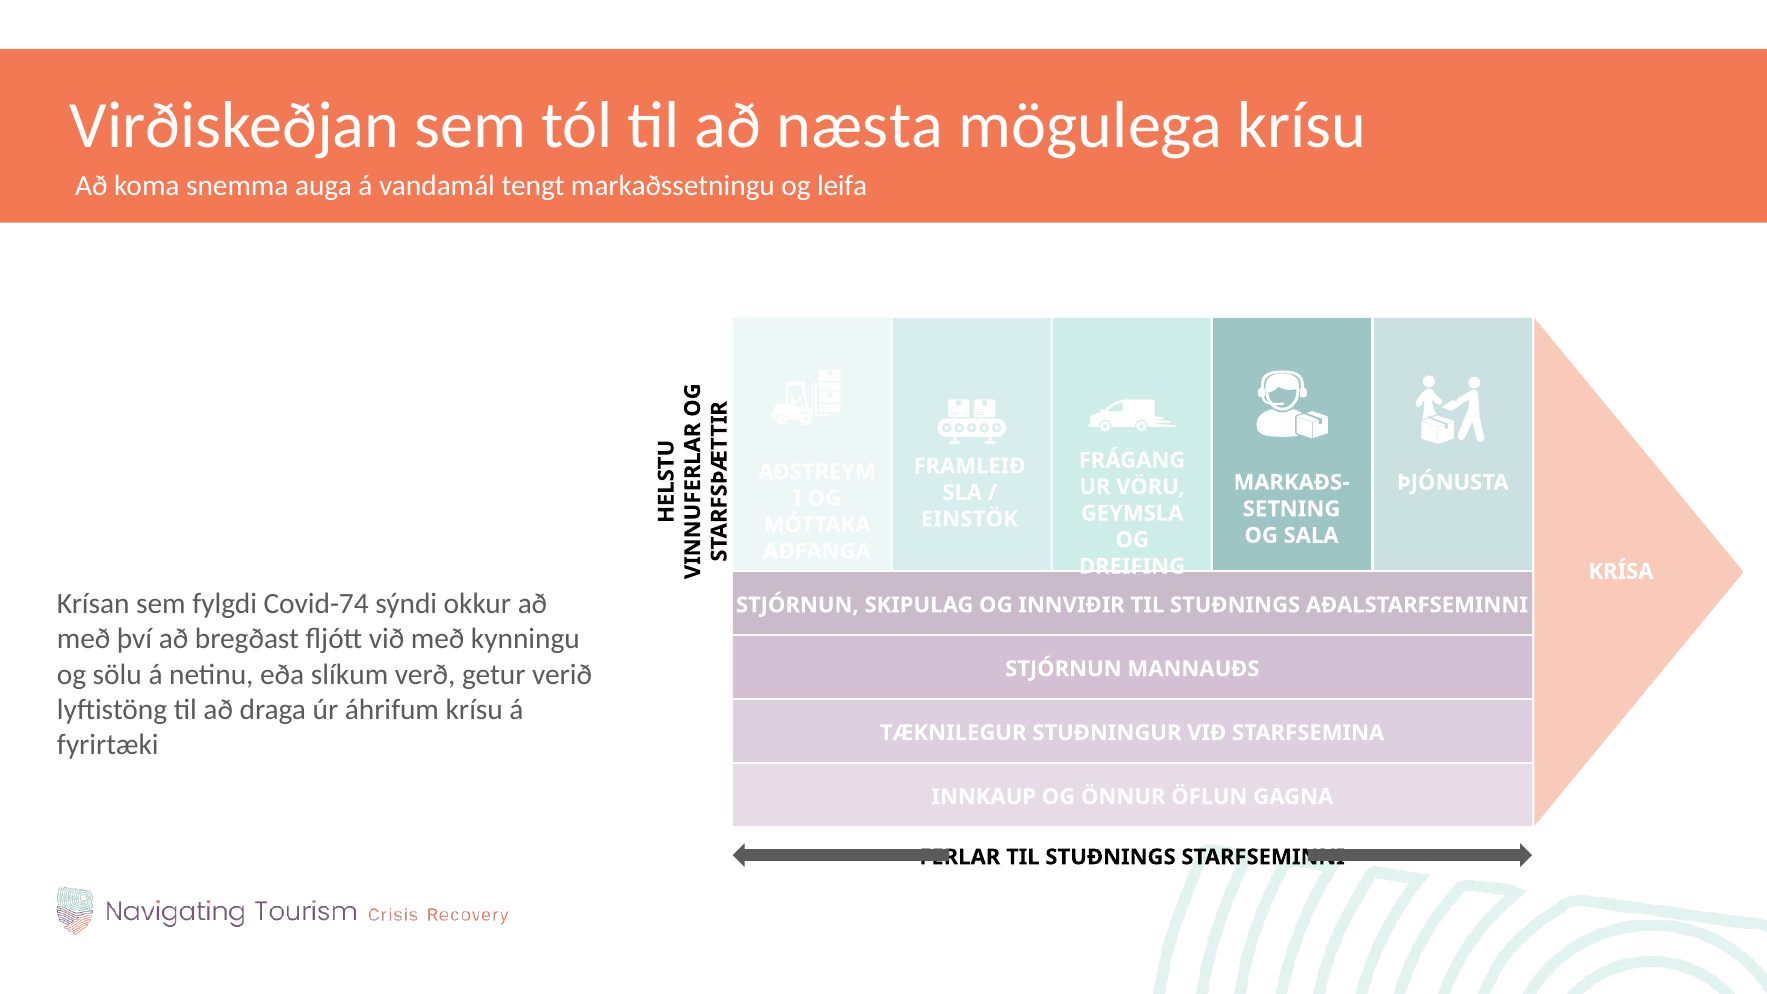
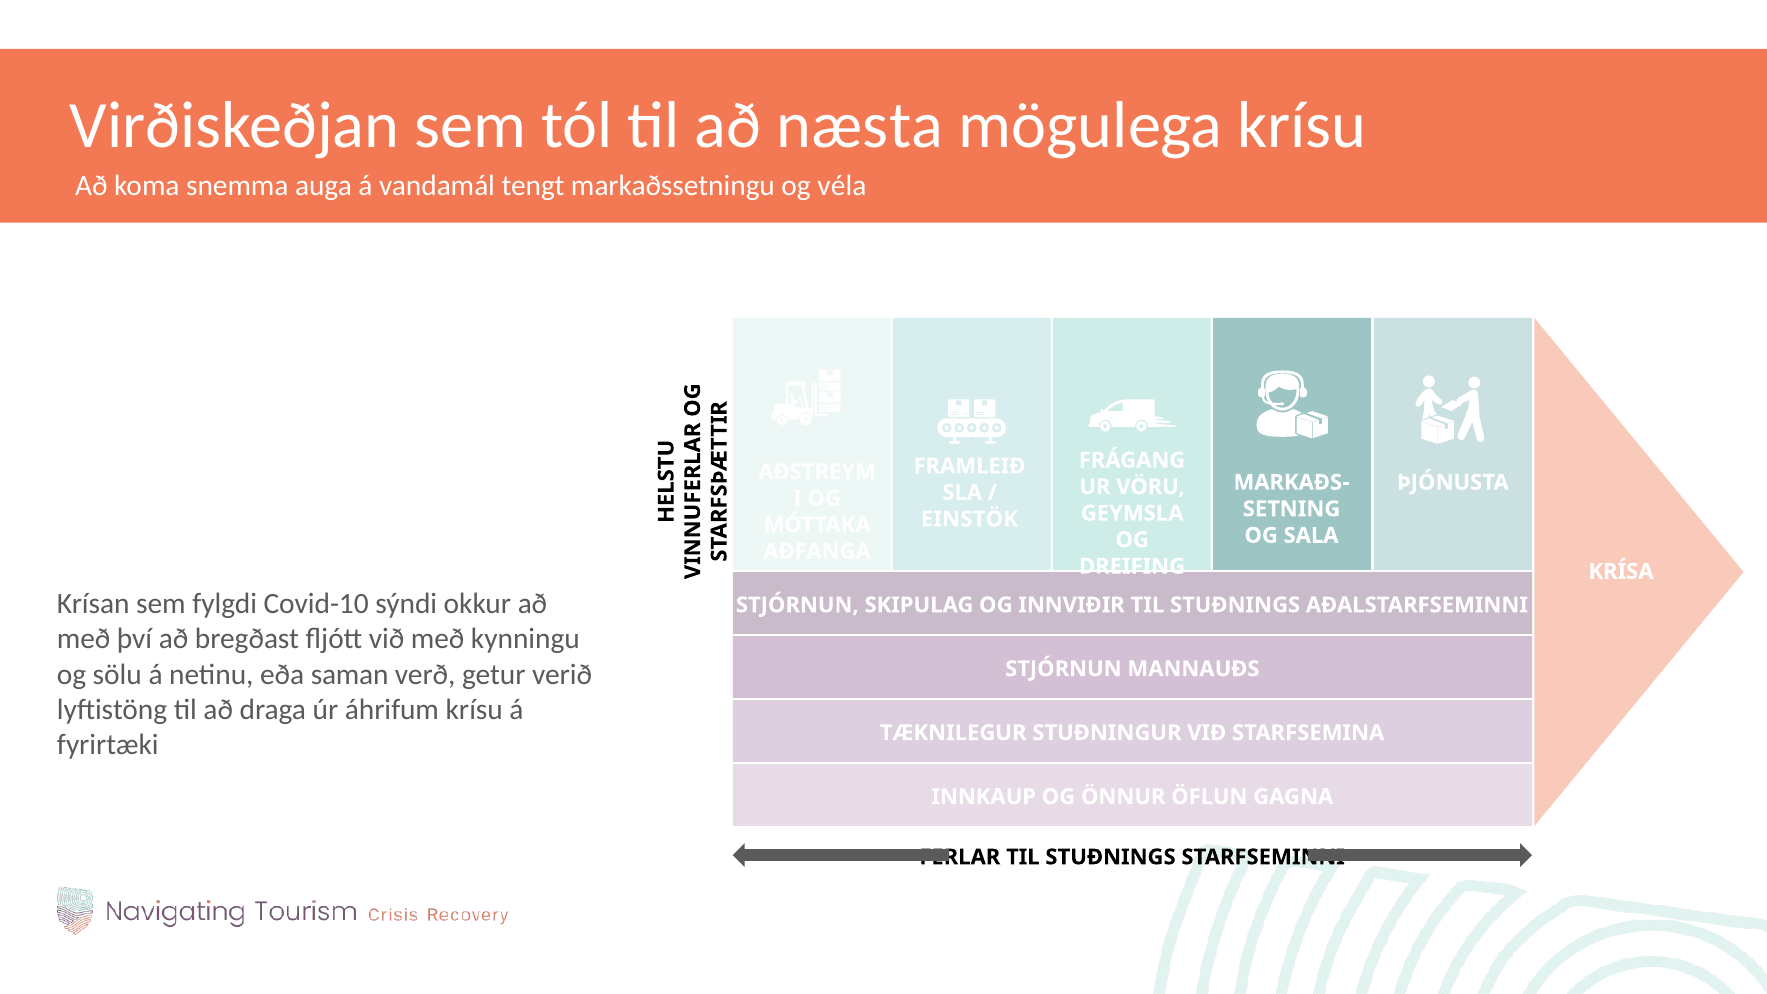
leifa: leifa -> véla
Covid-74: Covid-74 -> Covid-10
slíkum: slíkum -> saman
